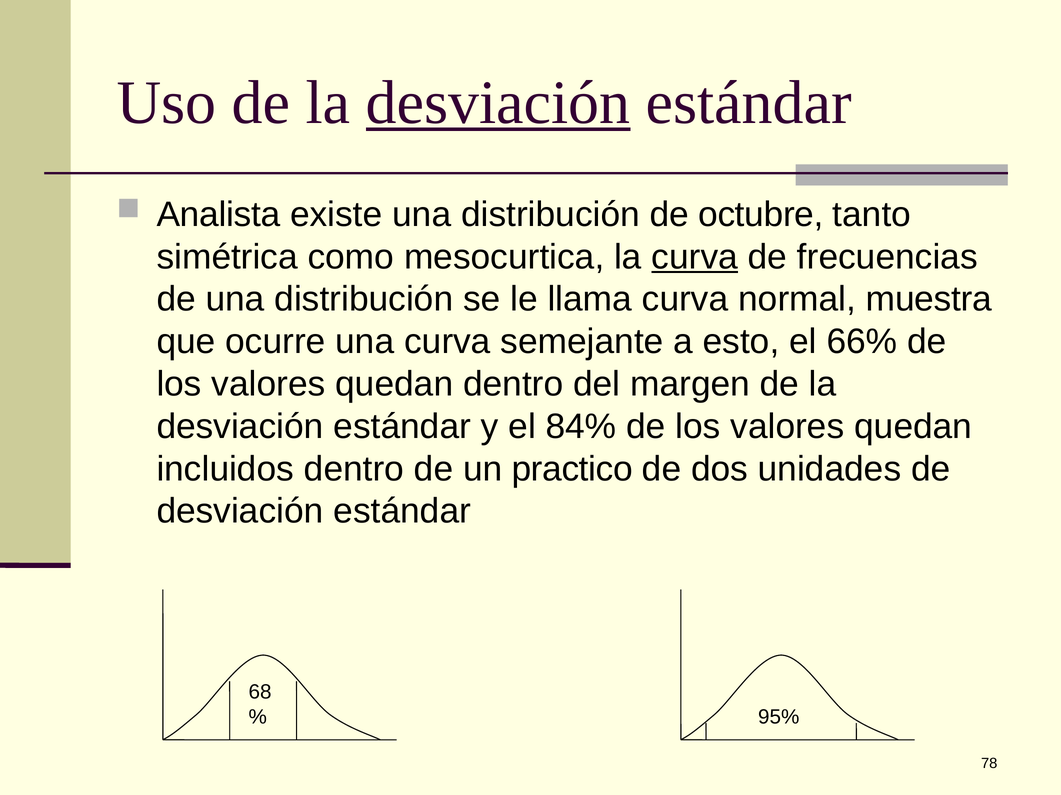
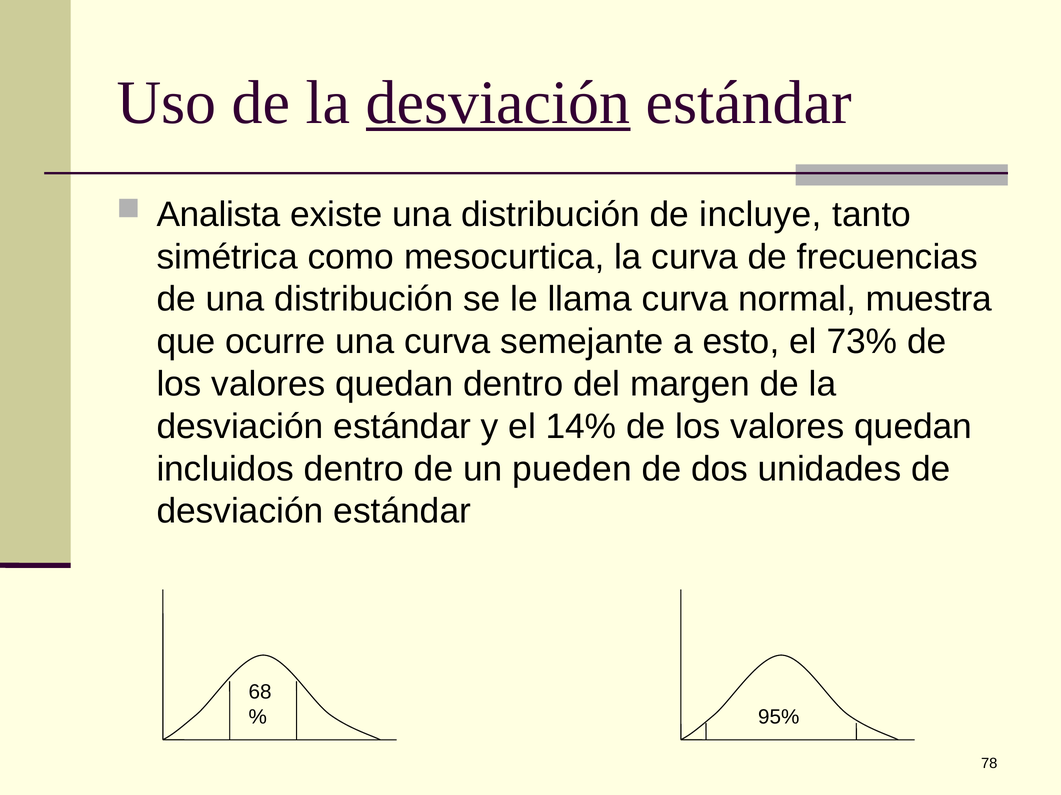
octubre: octubre -> incluye
curva at (695, 257) underline: present -> none
66%: 66% -> 73%
84%: 84% -> 14%
practico: practico -> pueden
